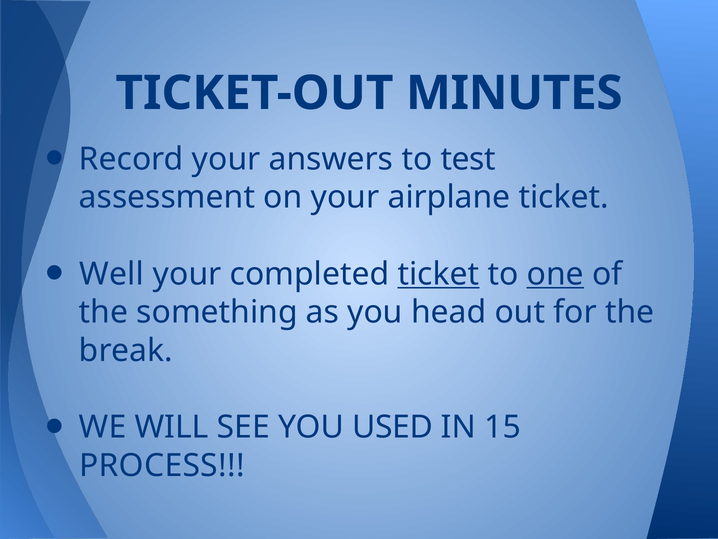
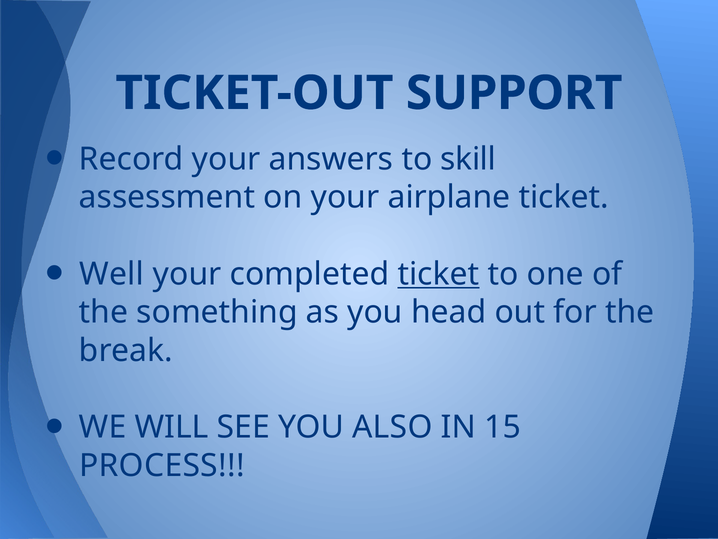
MINUTES: MINUTES -> SUPPORT
test: test -> skill
one underline: present -> none
USED: USED -> ALSO
